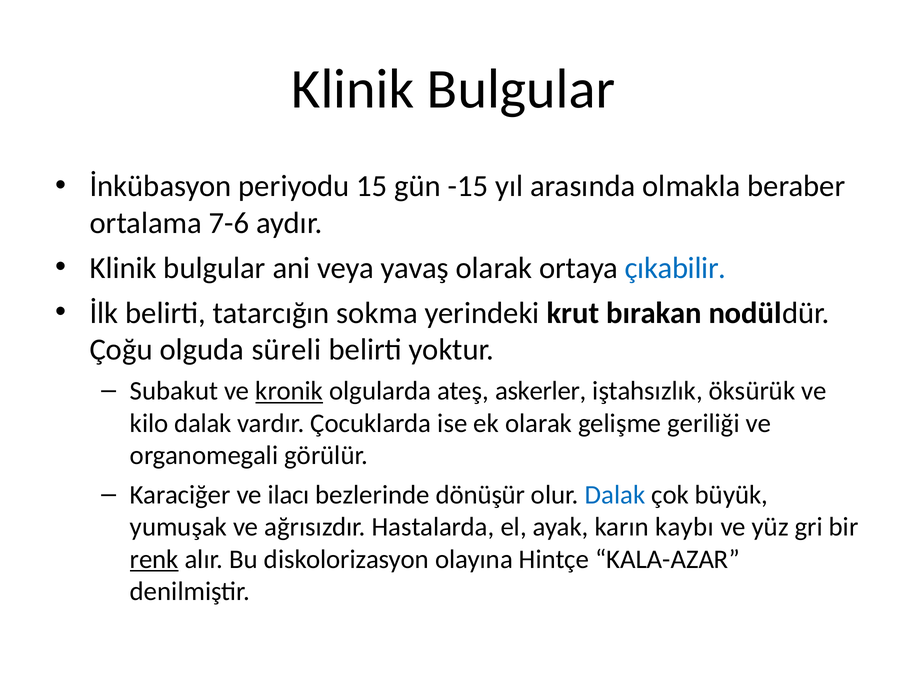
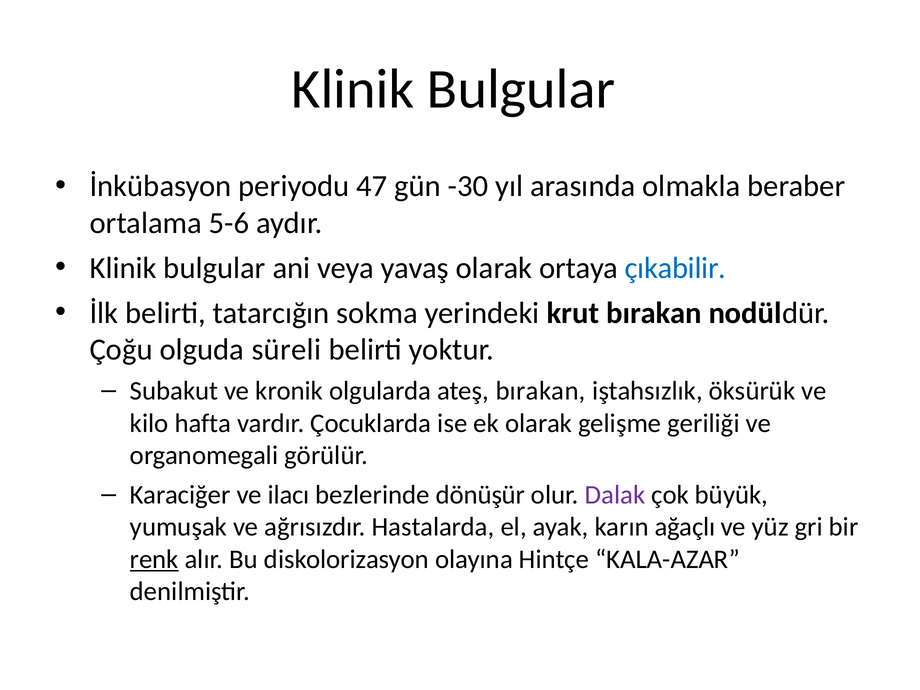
15: 15 -> 47
-15: -15 -> -30
7-6: 7-6 -> 5-6
kronik underline: present -> none
ateş askerler: askerler -> bırakan
kilo dalak: dalak -> hafta
Dalak at (615, 495) colour: blue -> purple
kaybı: kaybı -> ağaçlı
